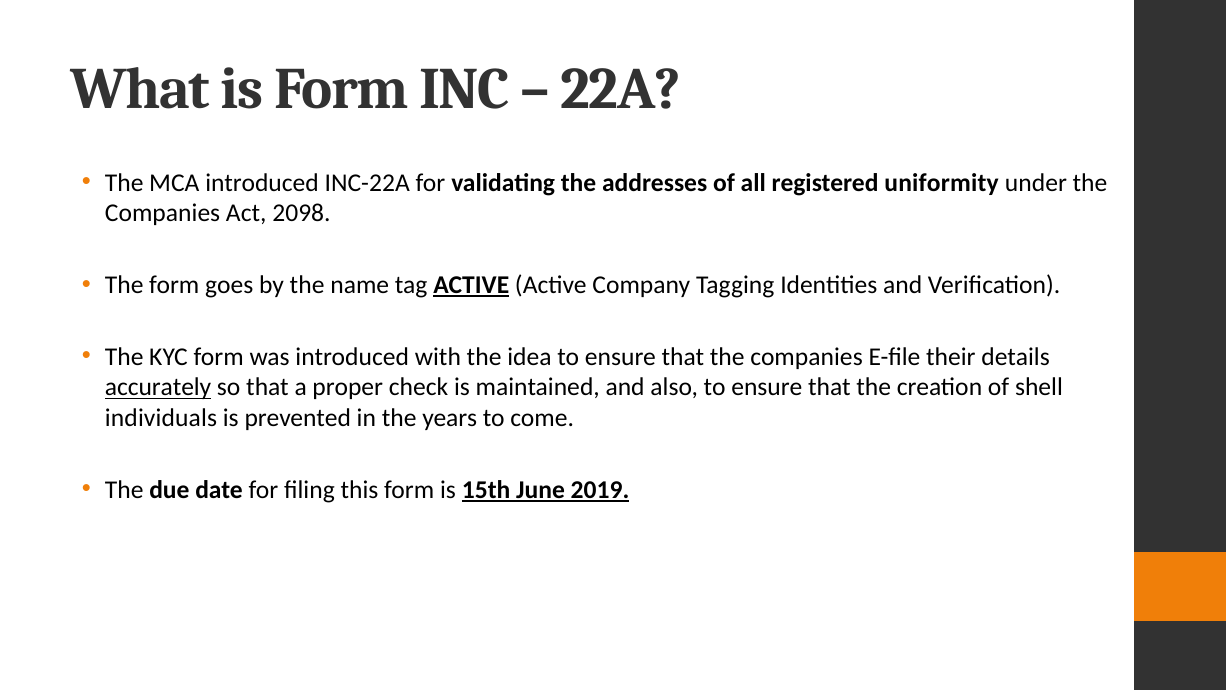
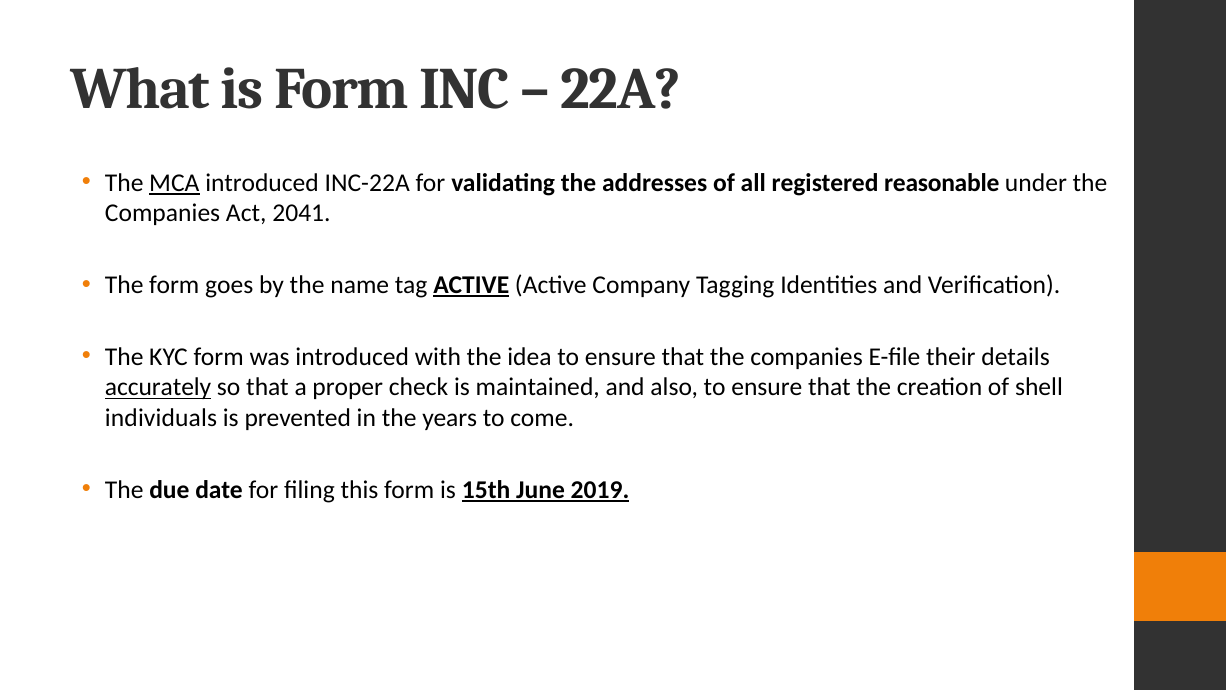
MCA underline: none -> present
uniformity: uniformity -> reasonable
2098: 2098 -> 2041
